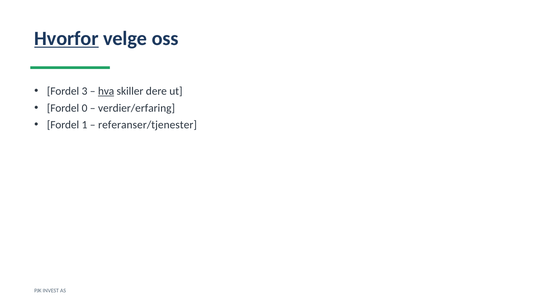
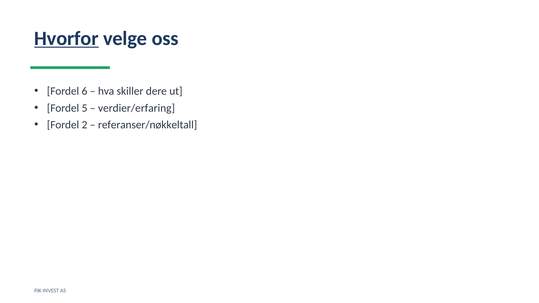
3: 3 -> 6
hva underline: present -> none
0: 0 -> 5
1: 1 -> 2
referanser/tjenester: referanser/tjenester -> referanser/nøkkeltall
